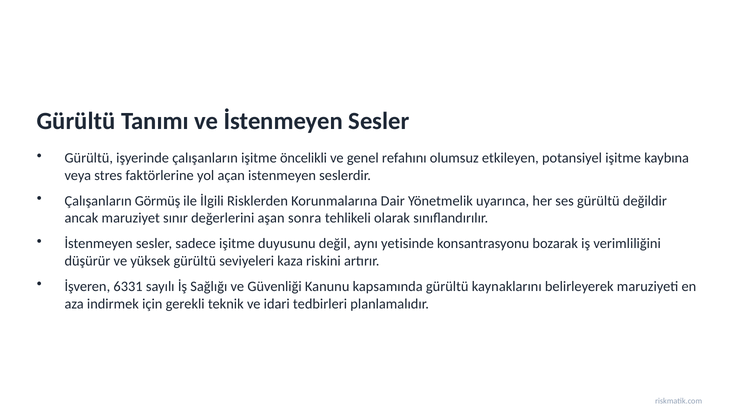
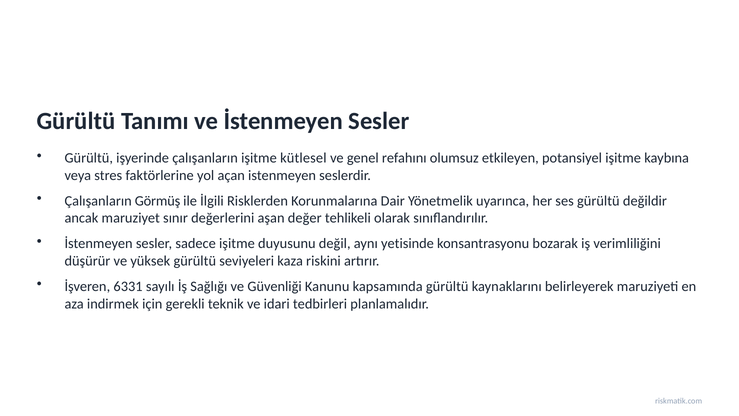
öncelikli: öncelikli -> kütlesel
sonra: sonra -> değer
